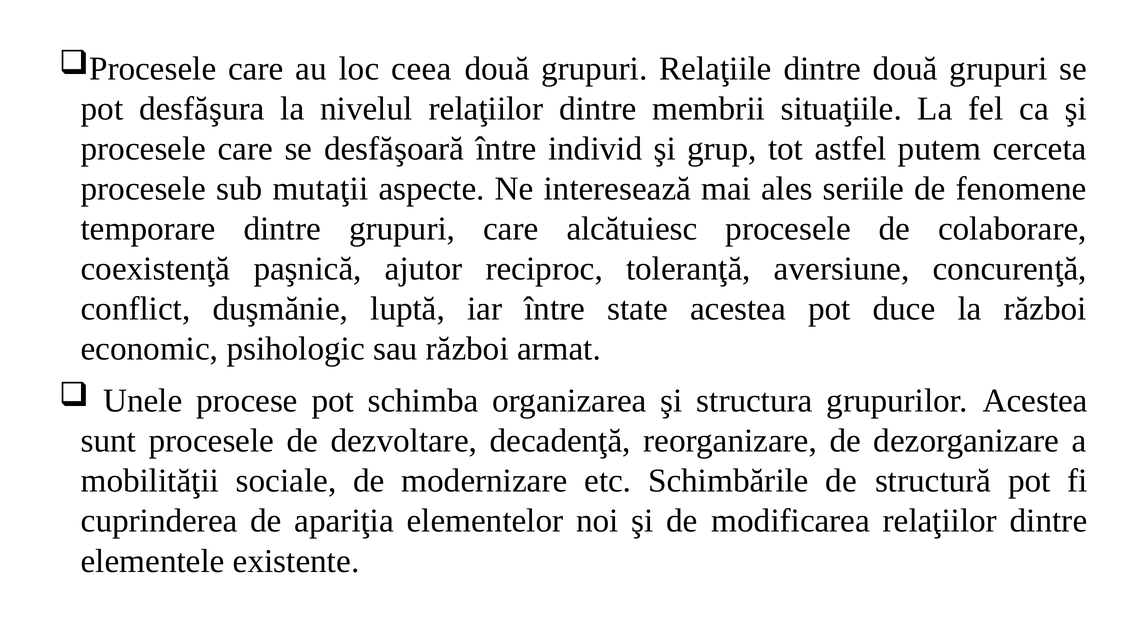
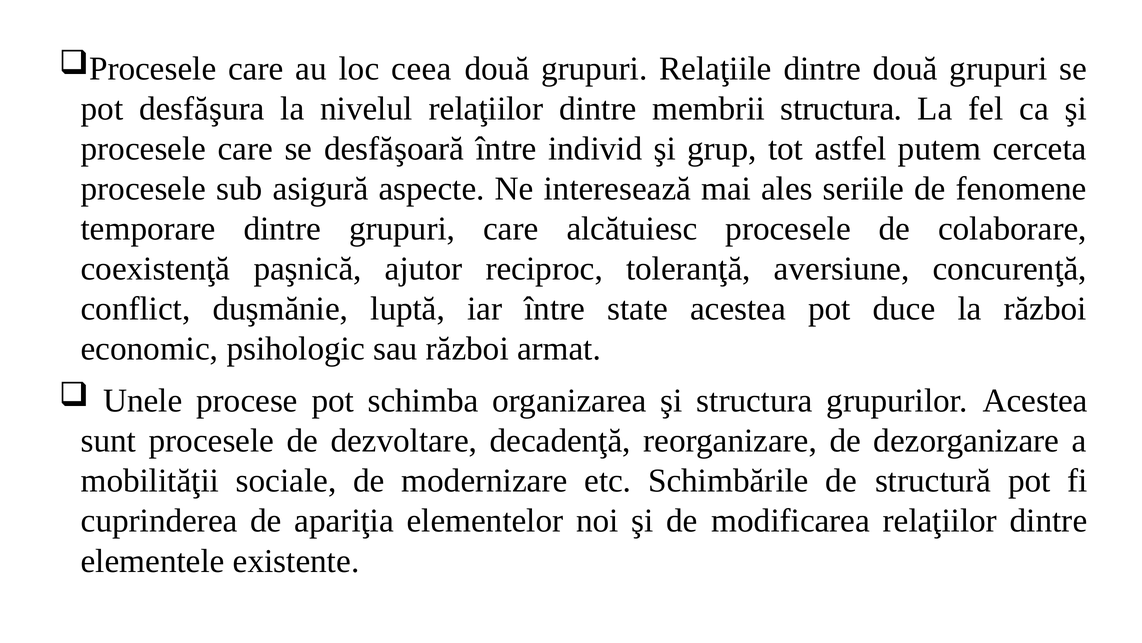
membrii situaţiile: situaţiile -> structura
mutaţii: mutaţii -> asigură
